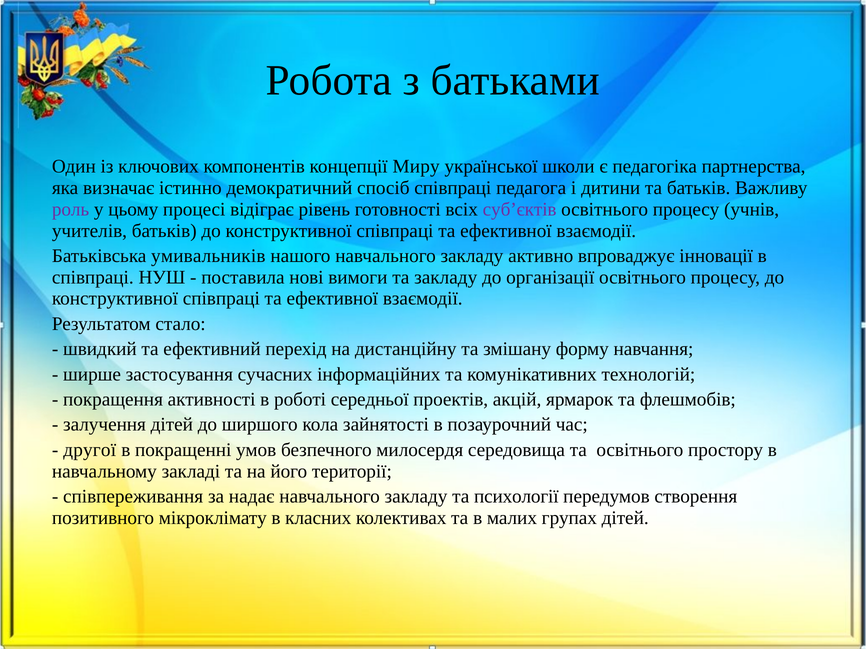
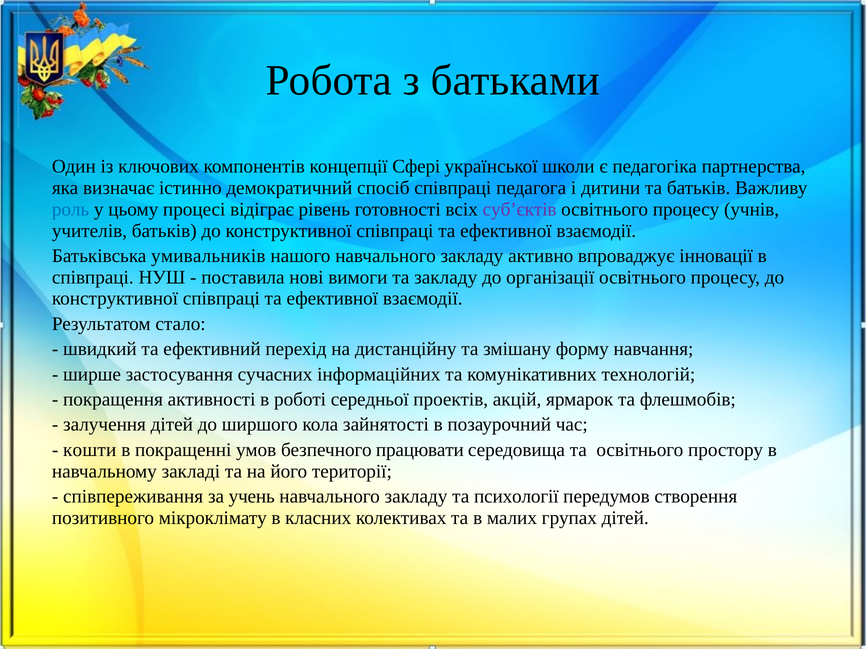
Миру: Миру -> Сфері
роль colour: purple -> blue
другої: другої -> кошти
милосердя: милосердя -> працювати
надає: надає -> учень
